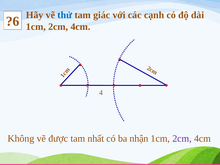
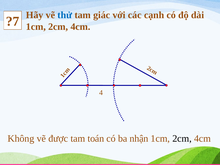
?6: ?6 -> ?7
nhất: nhất -> toán
2cm at (182, 138) colour: purple -> black
